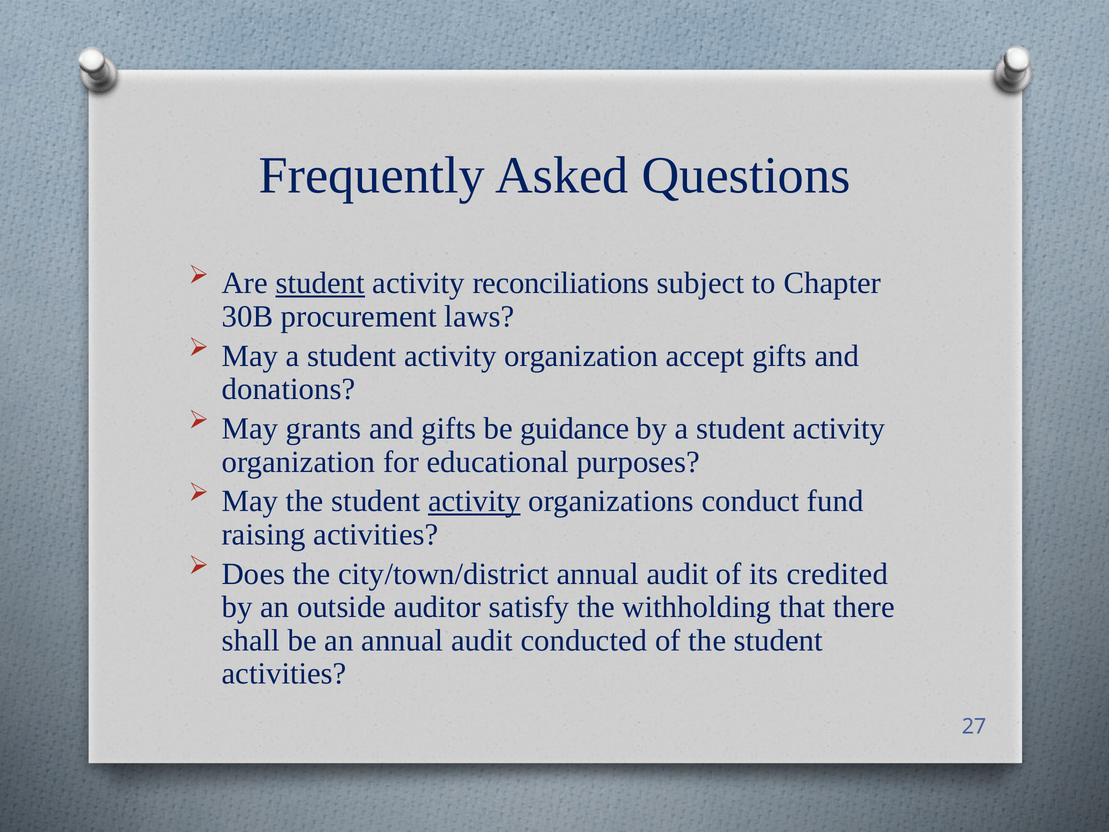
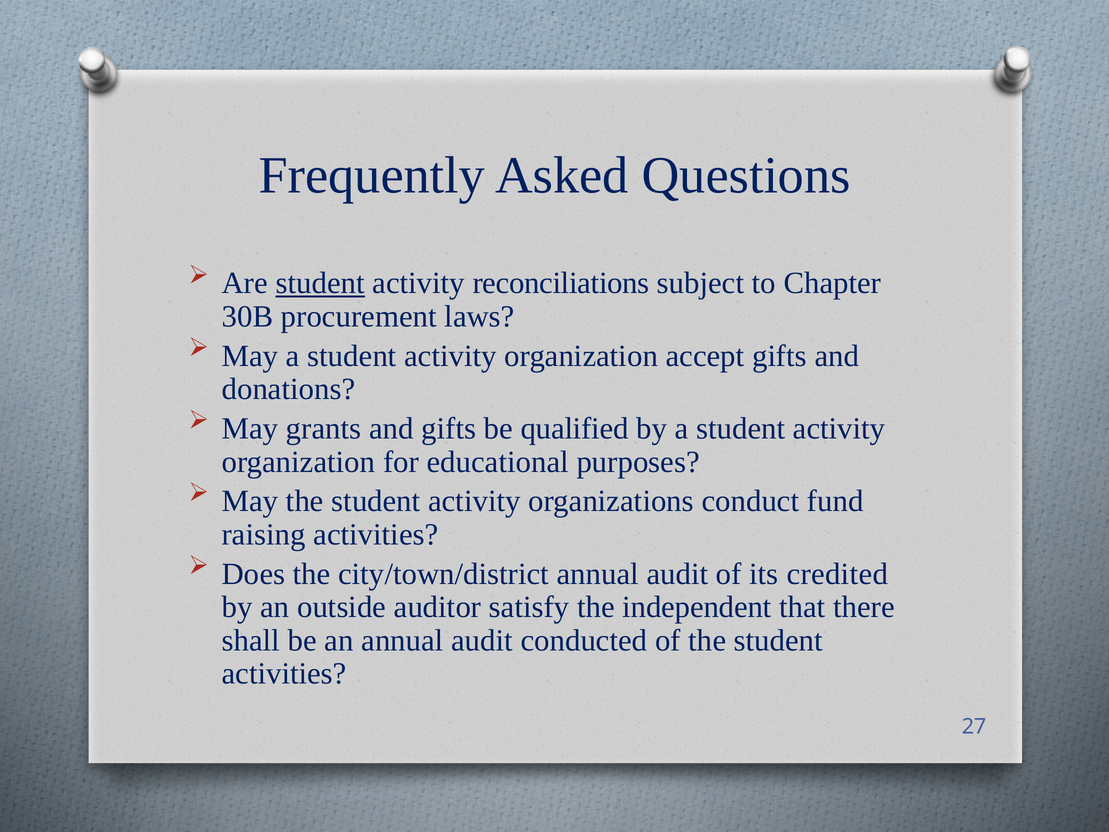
guidance: guidance -> qualified
activity at (474, 501) underline: present -> none
withholding: withholding -> independent
